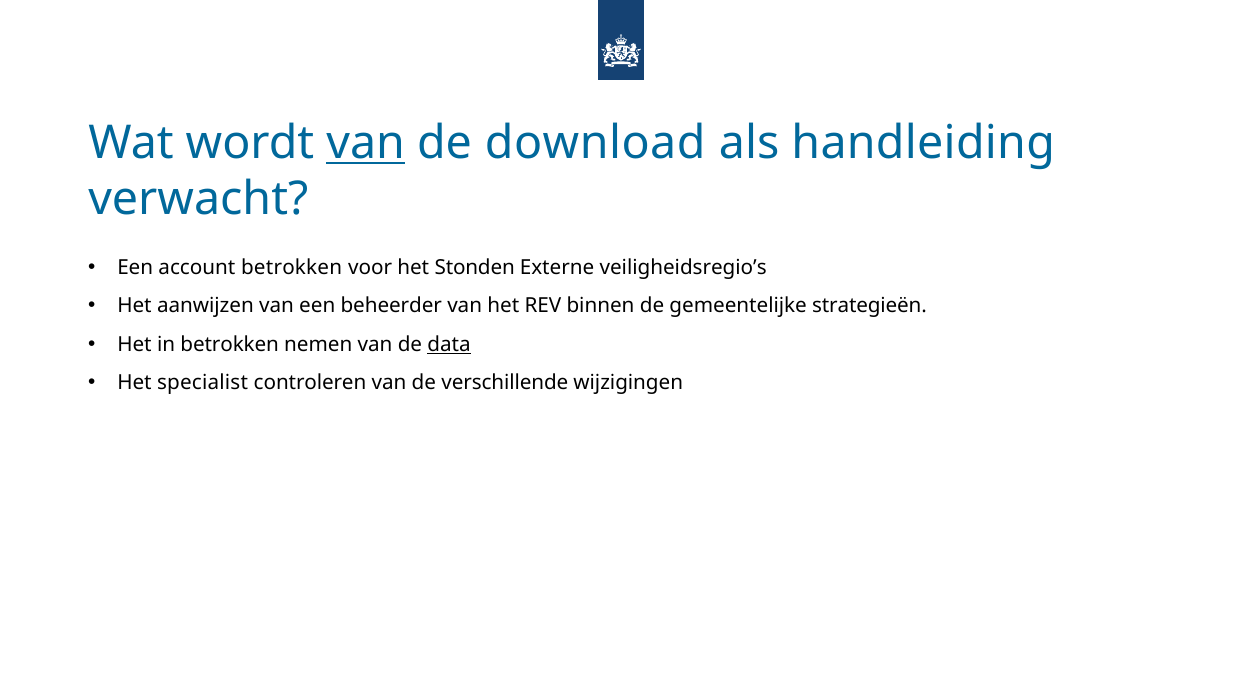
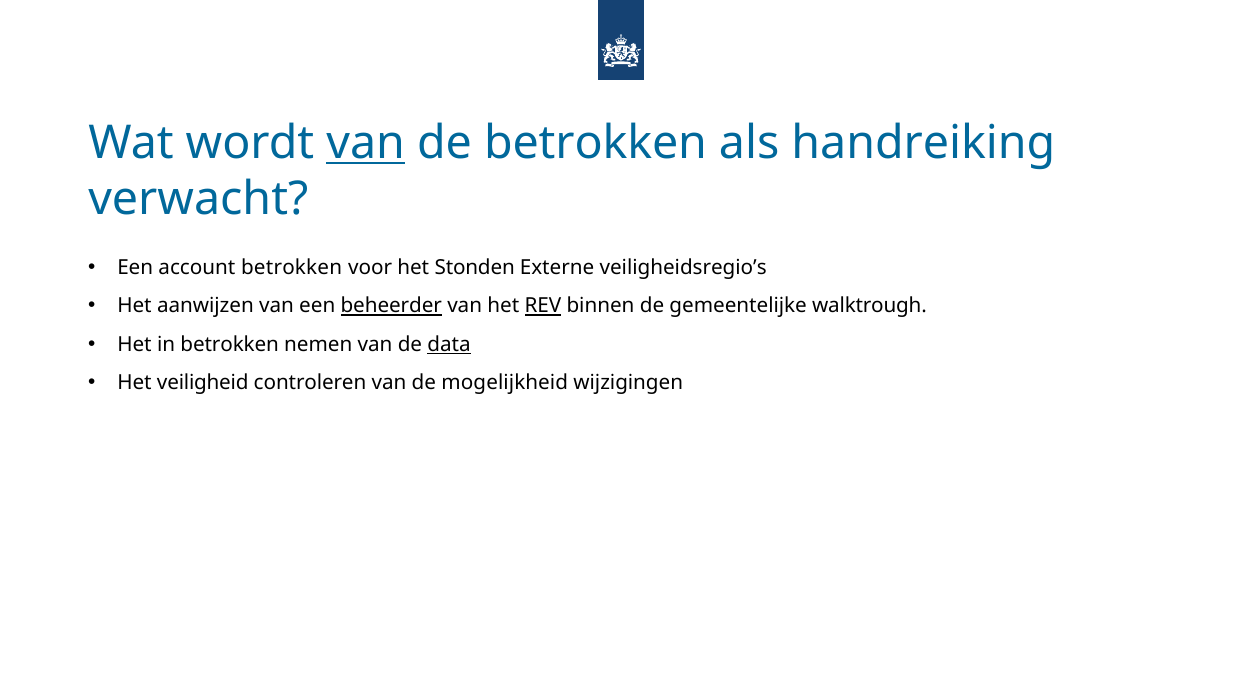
de download: download -> betrokken
handleiding: handleiding -> handreiking
beheerder underline: none -> present
REV underline: none -> present
strategieën: strategieën -> walktrough
specialist: specialist -> veiligheid
verschillende: verschillende -> mogelijkheid
